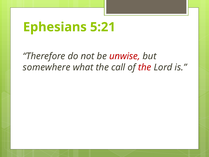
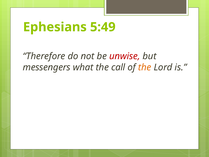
5:21: 5:21 -> 5:49
somewhere: somewhere -> messengers
the at (145, 67) colour: red -> orange
